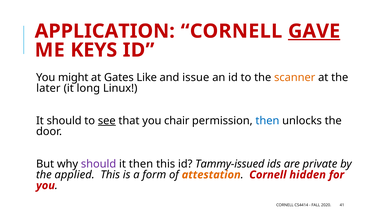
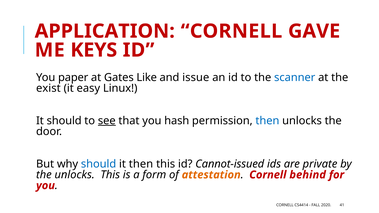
GAVE underline: present -> none
might: might -> paper
scanner colour: orange -> blue
later: later -> exist
long: long -> easy
chair: chair -> hash
should at (99, 164) colour: purple -> blue
Tammy-issued: Tammy-issued -> Cannot-issued
the applied: applied -> unlocks
hidden: hidden -> behind
